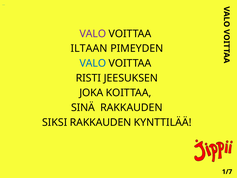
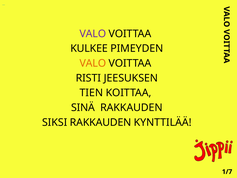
ILTAAN: ILTAAN -> KULKEE
VALO at (93, 63) colour: blue -> orange
JOKA: JOKA -> TIEN
